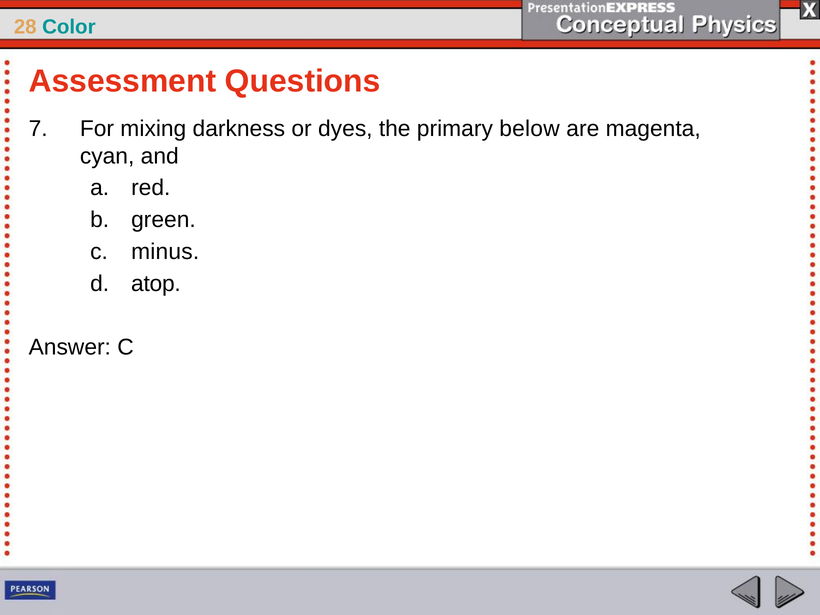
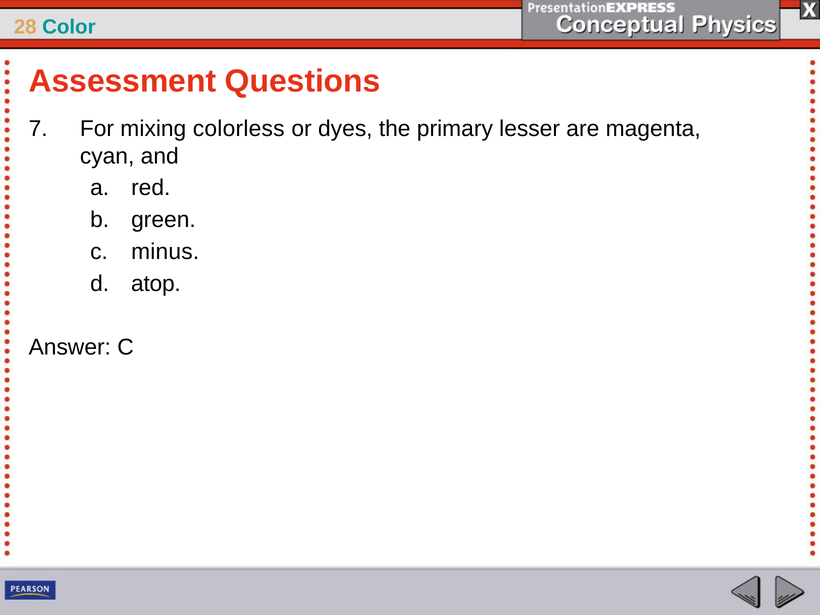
darkness: darkness -> colorless
below: below -> lesser
